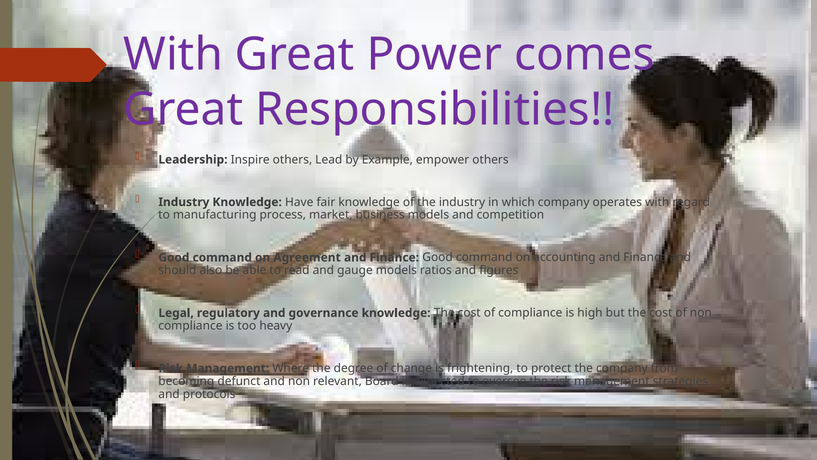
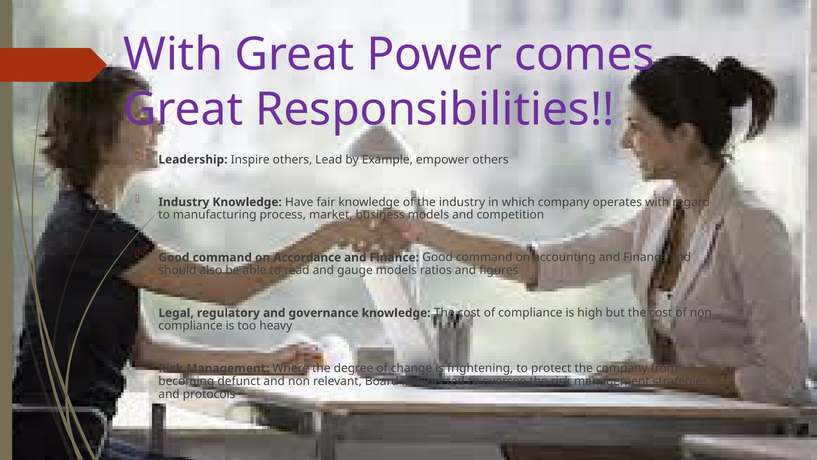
Agreement: Agreement -> Accordance
